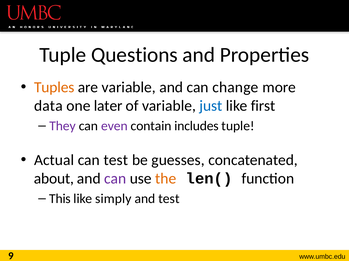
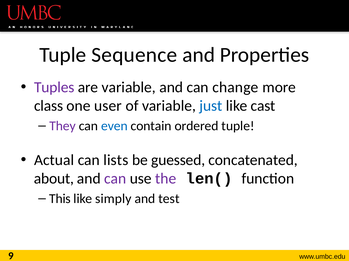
Questions: Questions -> Sequence
Tuples colour: orange -> purple
data: data -> class
later: later -> user
first: first -> cast
even colour: purple -> blue
includes: includes -> ordered
can test: test -> lists
guesses: guesses -> guessed
the colour: orange -> purple
